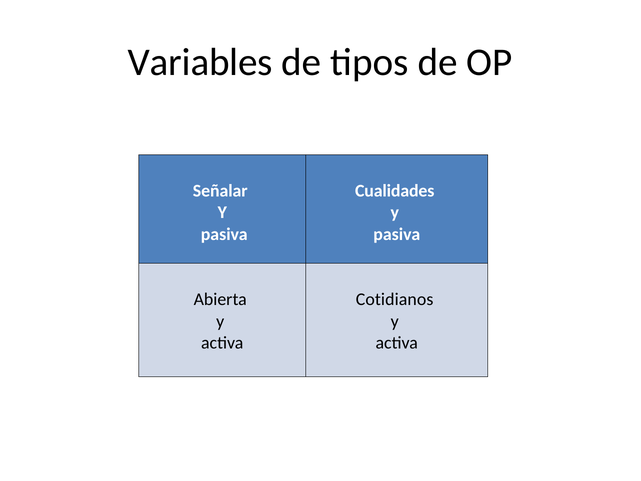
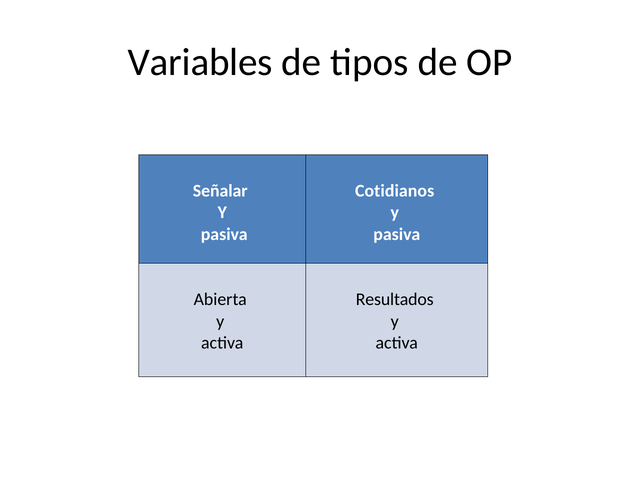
Cualidades: Cualidades -> Cotidianos
Cotidianos: Cotidianos -> Resultados
